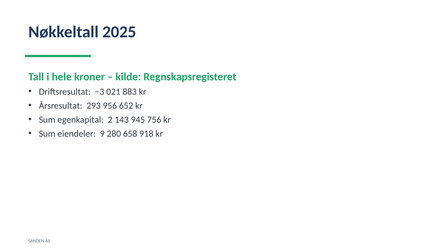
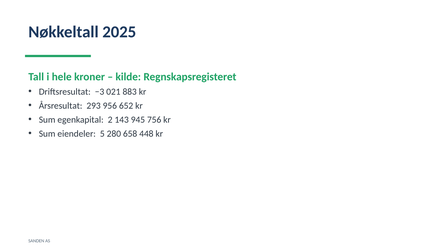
9: 9 -> 5
918: 918 -> 448
